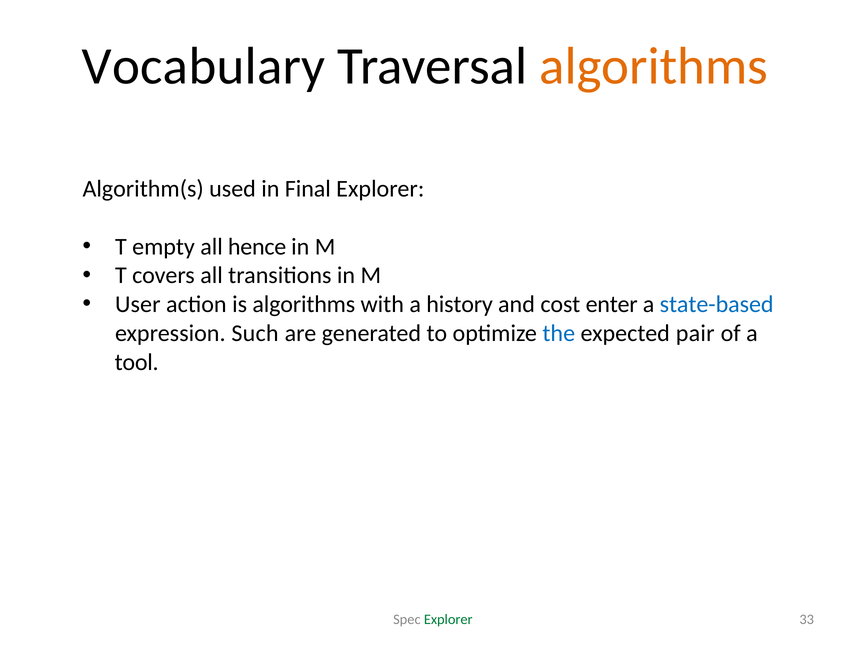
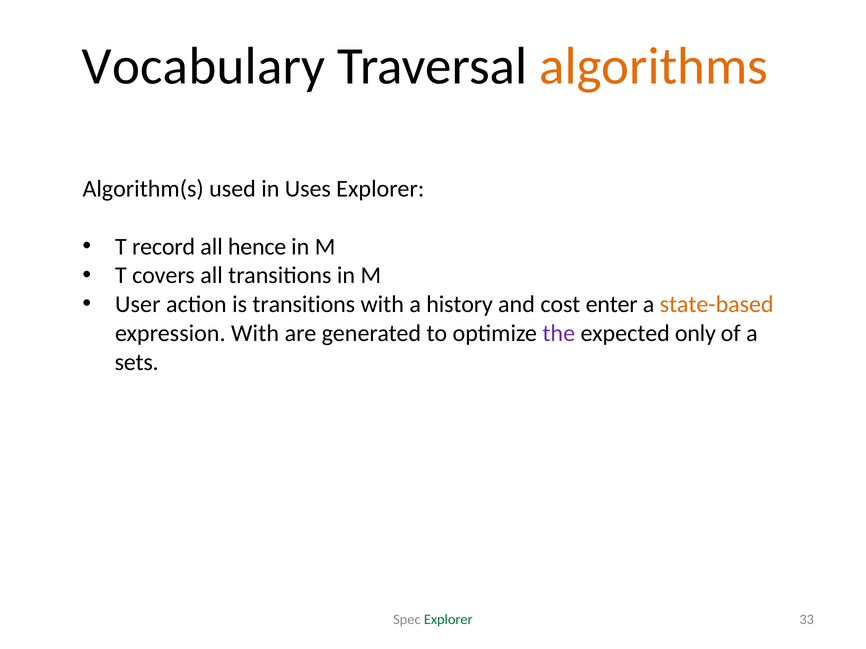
Final: Final -> Uses
empty: empty -> record
is algorithms: algorithms -> transitions
state-based colour: blue -> orange
expression Such: Such -> With
the colour: blue -> purple
pair: pair -> only
tool: tool -> sets
